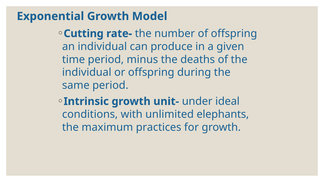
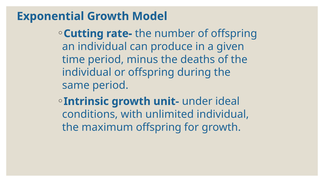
unlimited elephants: elephants -> individual
maximum practices: practices -> offspring
